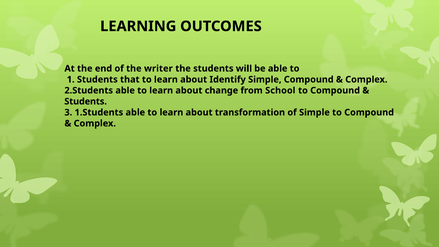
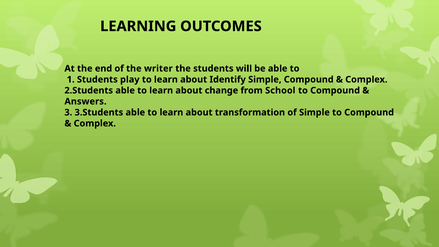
that: that -> play
Students at (86, 101): Students -> Answers
1.Students: 1.Students -> 3.Students
